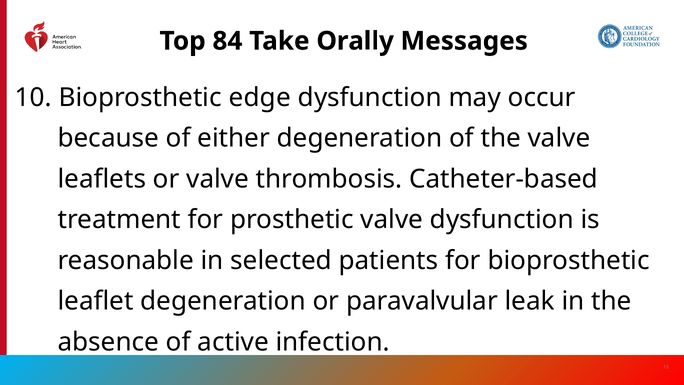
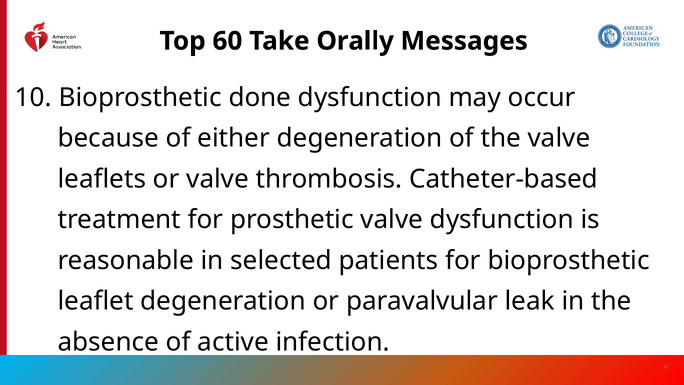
84: 84 -> 60
edge: edge -> done
